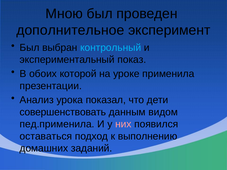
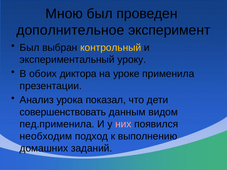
контрольный colour: light blue -> yellow
показ: показ -> уроку
которой: которой -> диктора
оставаться: оставаться -> необходим
